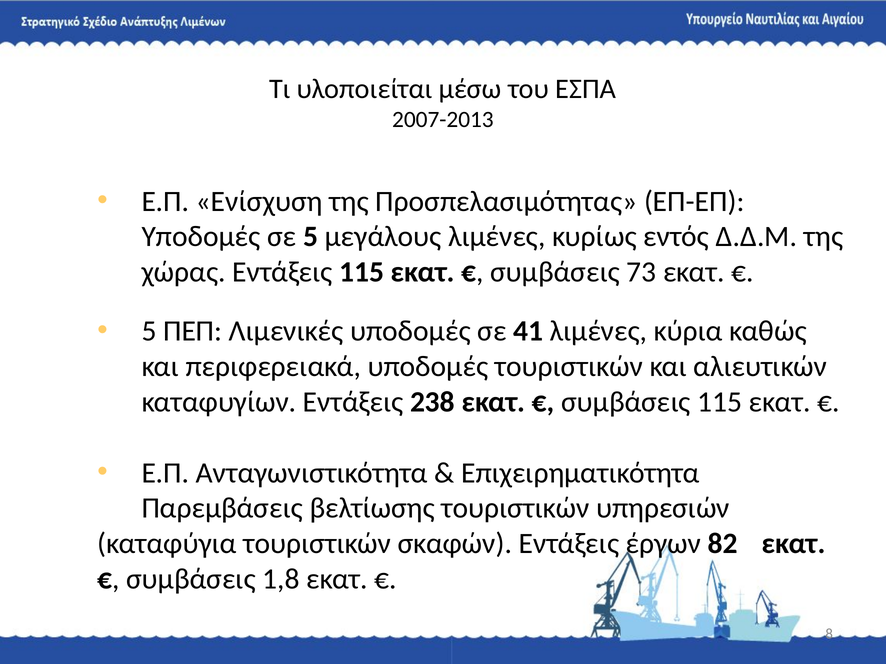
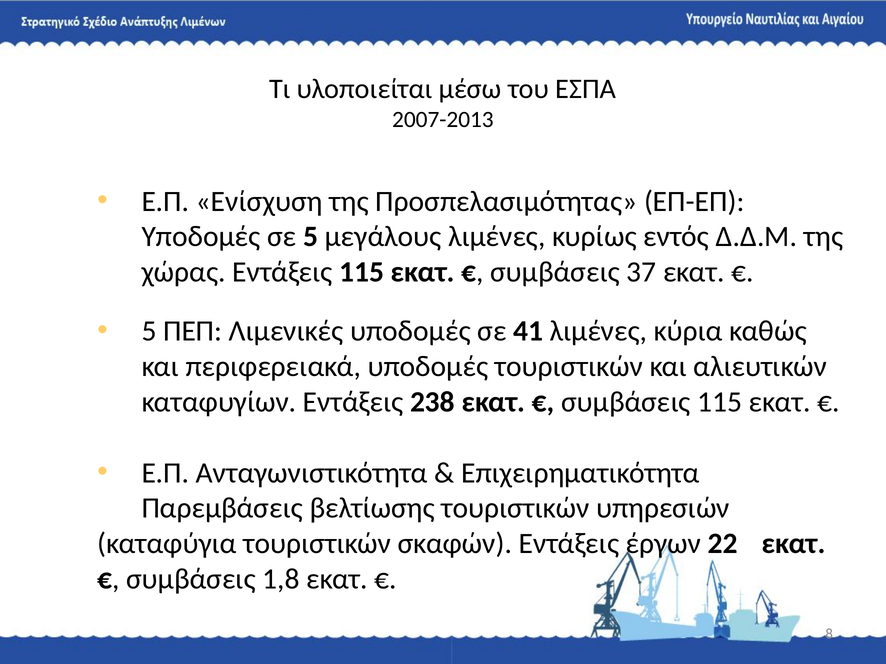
73: 73 -> 37
82: 82 -> 22
